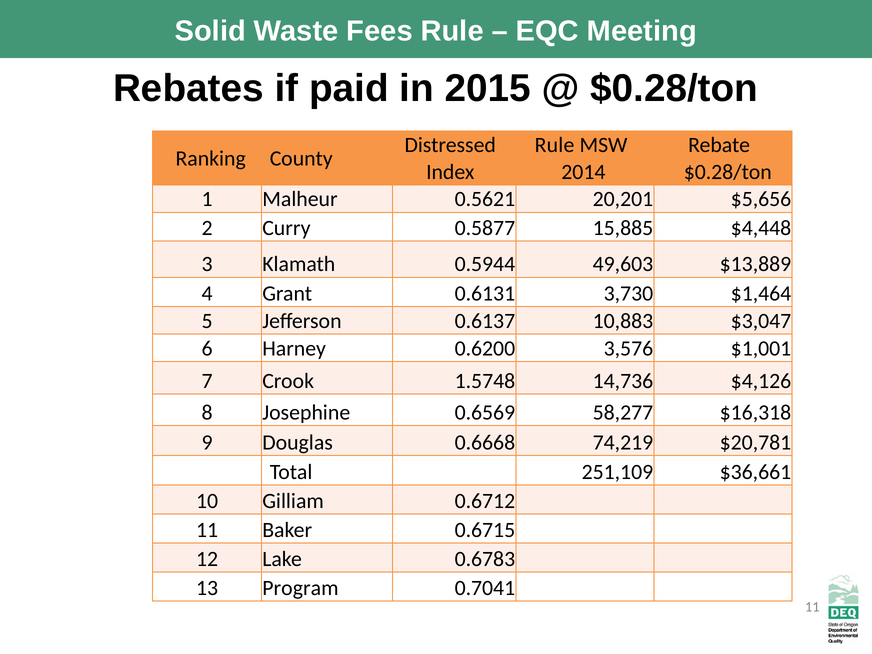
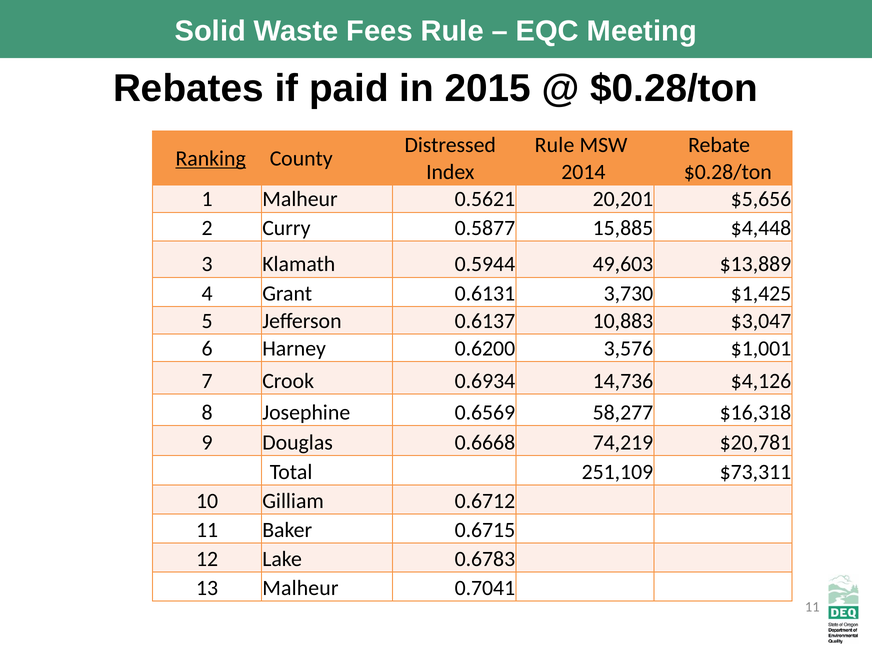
Ranking underline: none -> present
$1,464: $1,464 -> $1,425
1.5748: 1.5748 -> 0.6934
$36,661: $36,661 -> $73,311
13 Program: Program -> Malheur
